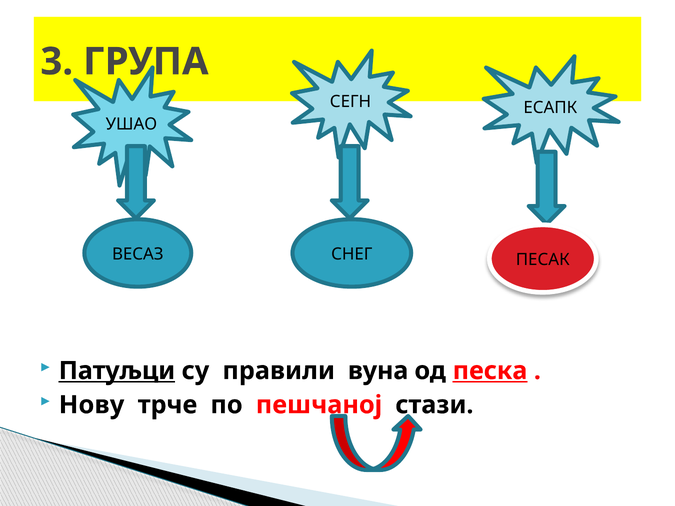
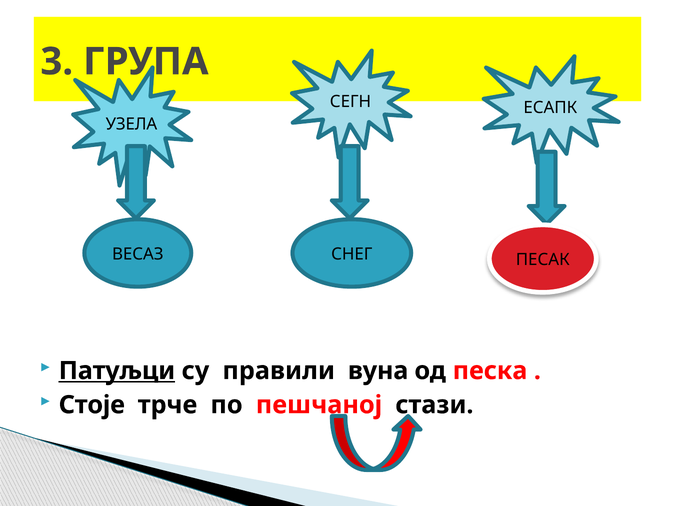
УШАО: УШАО -> УЗЕЛА
песка underline: present -> none
Нову: Нову -> Стоје
